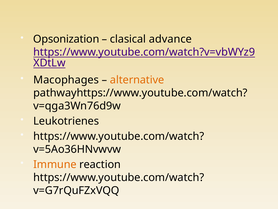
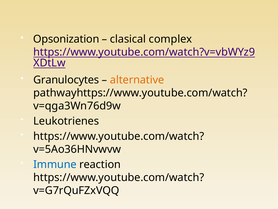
advance: advance -> complex
Macophages: Macophages -> Granulocytes
Immune colour: orange -> blue
